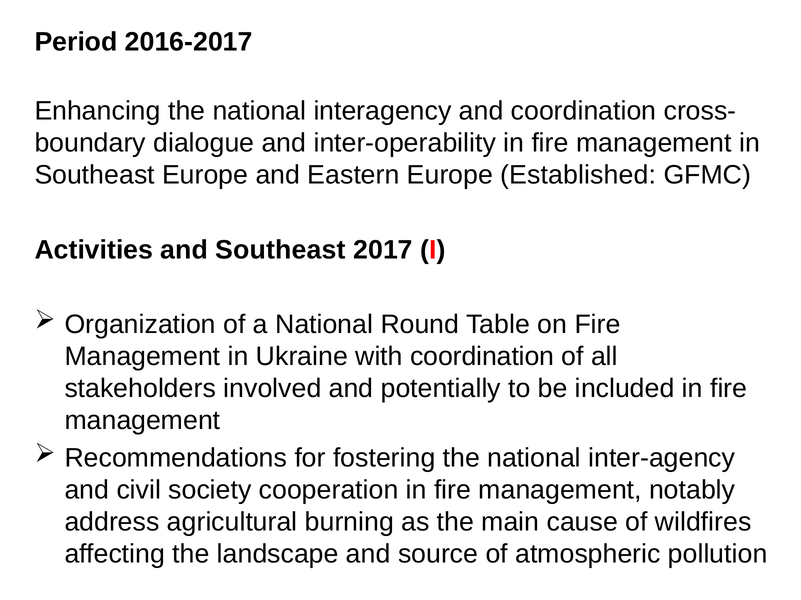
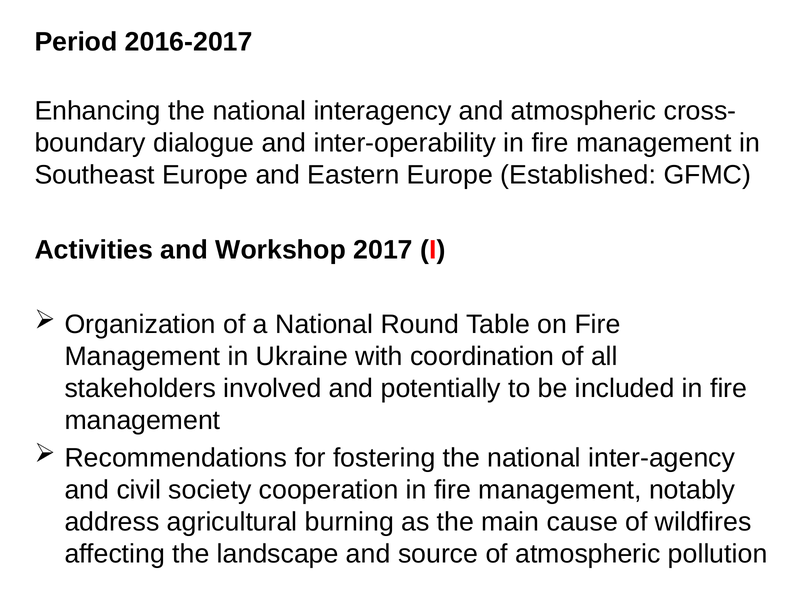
and coordination: coordination -> atmospheric
and Southeast: Southeast -> Workshop
